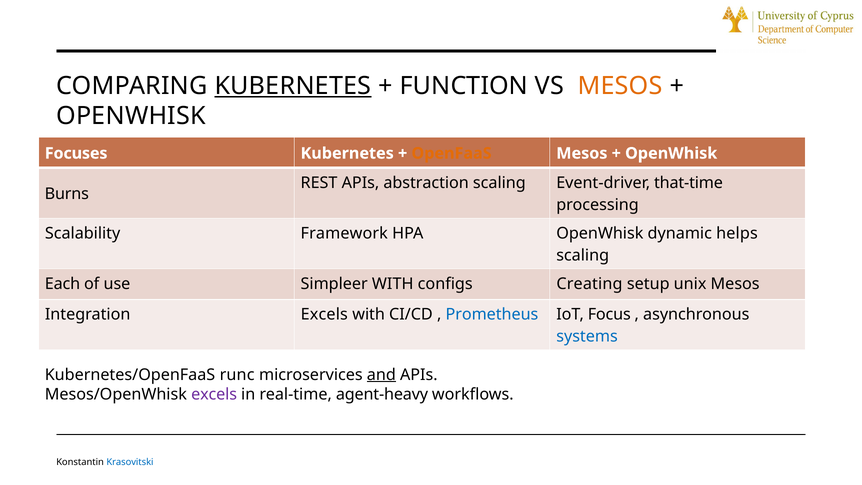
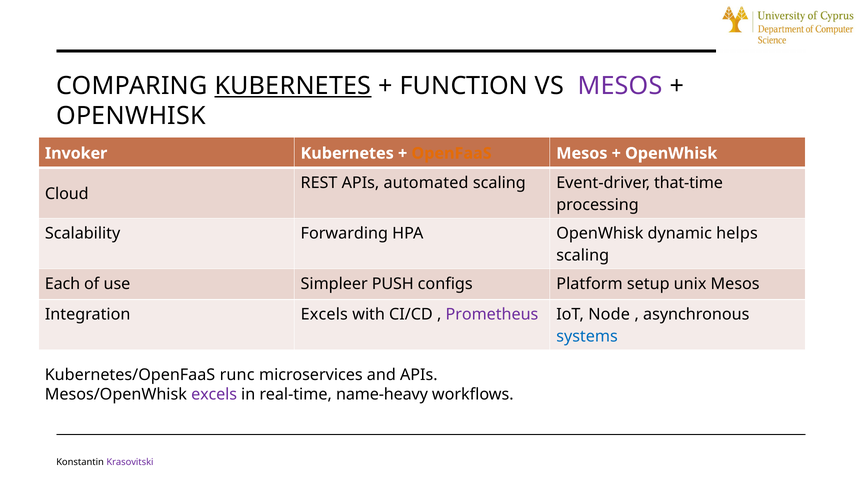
MESOS at (620, 86) colour: orange -> purple
Focuses: Focuses -> Invoker
abstraction: abstraction -> automated
Burns: Burns -> Cloud
Framework: Framework -> Forwarding
Simpleer WITH: WITH -> PUSH
Creating: Creating -> Platform
Prometheus colour: blue -> purple
Focus: Focus -> Node
and underline: present -> none
agent-heavy: agent-heavy -> name-heavy
Krasovitski colour: blue -> purple
